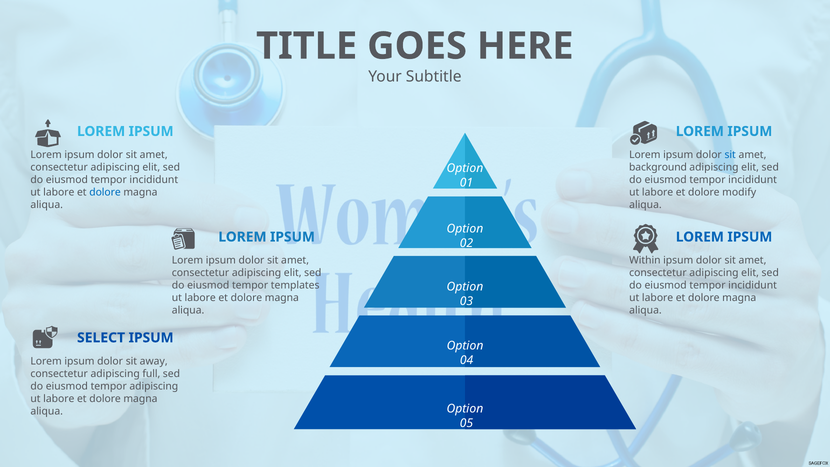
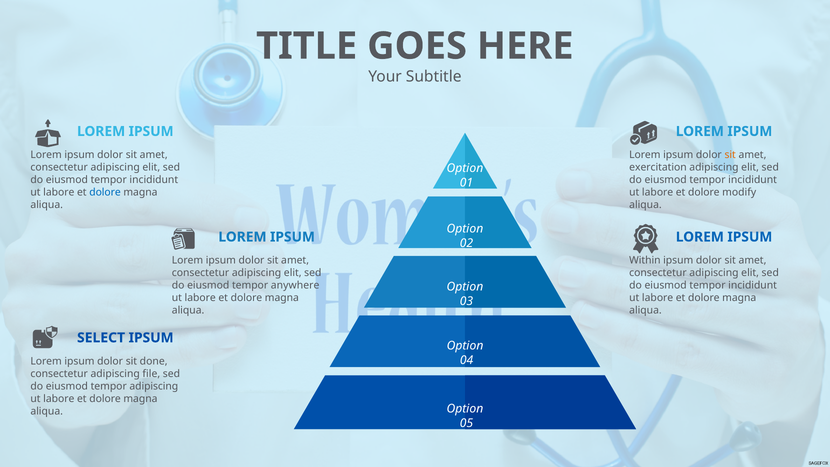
sit at (730, 155) colour: blue -> orange
background: background -> exercitation
templates: templates -> anywhere
away: away -> done
full: full -> file
